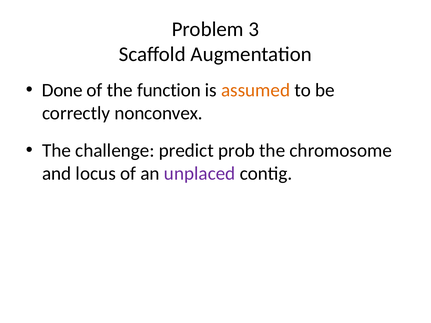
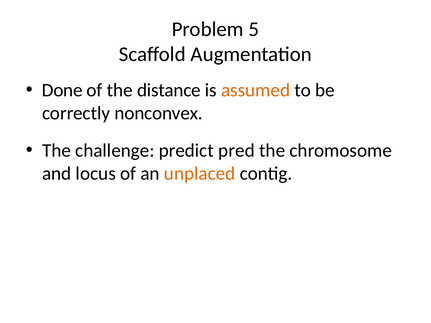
3: 3 -> 5
function: function -> distance
prob: prob -> pred
unplaced colour: purple -> orange
